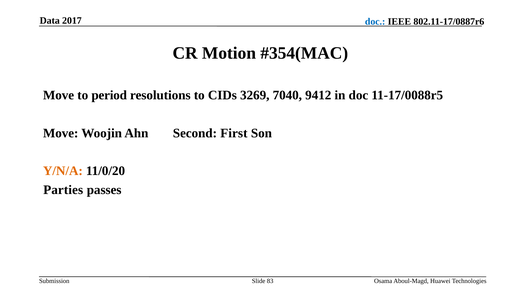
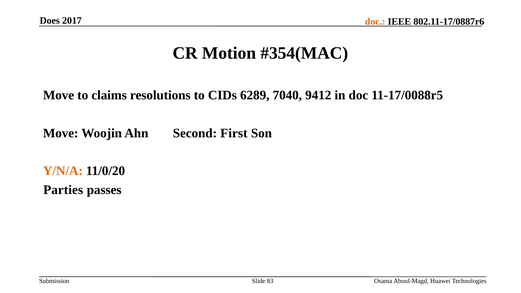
Data: Data -> Does
doc at (375, 22) colour: blue -> orange
period: period -> claims
3269: 3269 -> 6289
